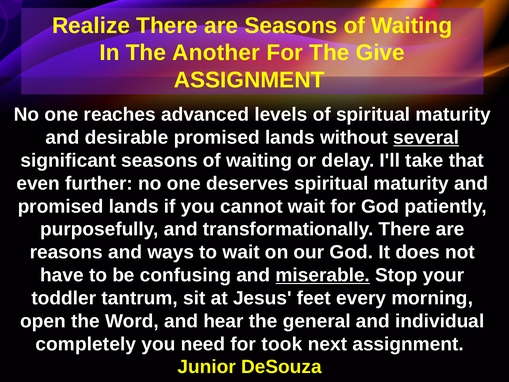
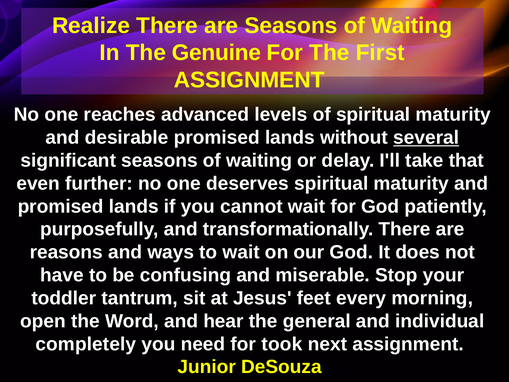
Another: Another -> Genuine
Give: Give -> First
miserable underline: present -> none
